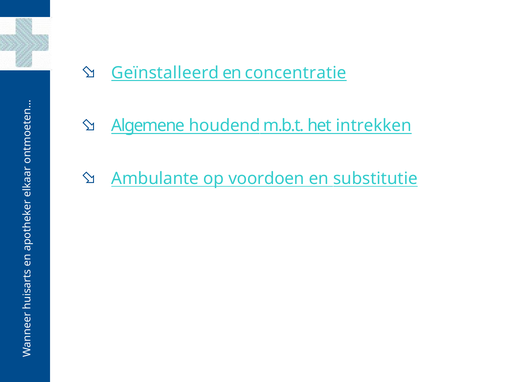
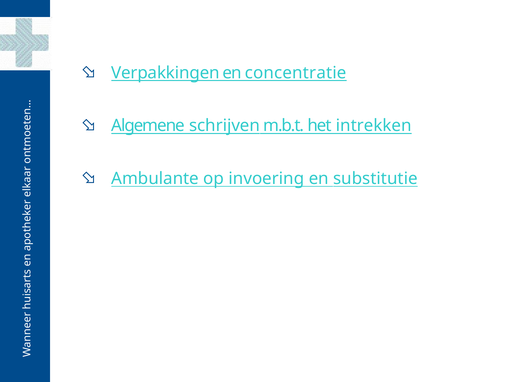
Geïnstalleerd: Geïnstalleerd -> Verpakkingen
houdend: houdend -> schrijven
voordoen: voordoen -> invoering
